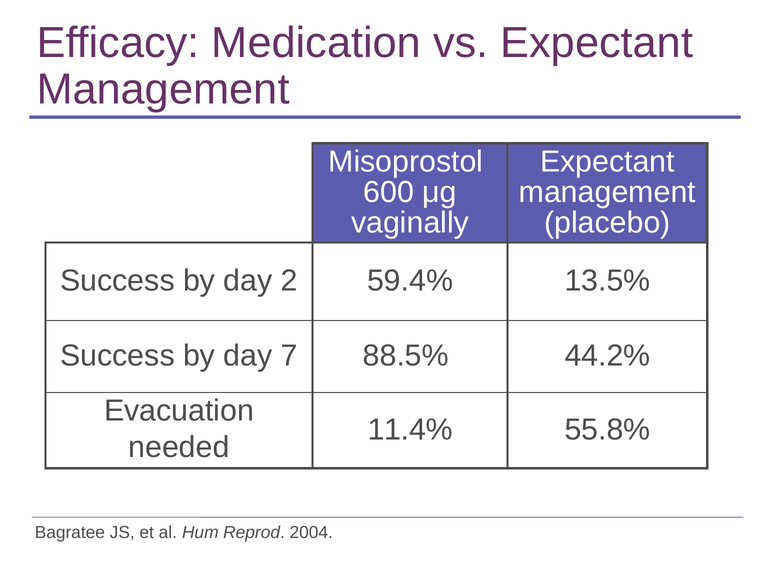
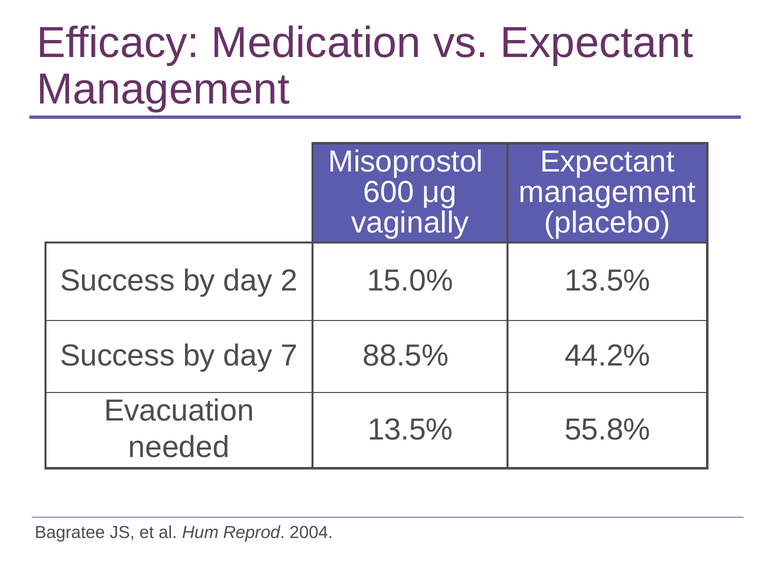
59.4%: 59.4% -> 15.0%
11.4% at (410, 429): 11.4% -> 13.5%
